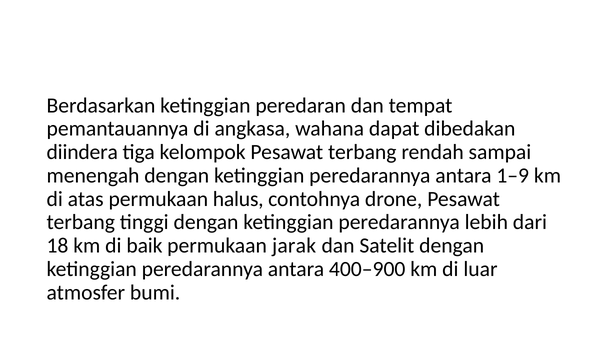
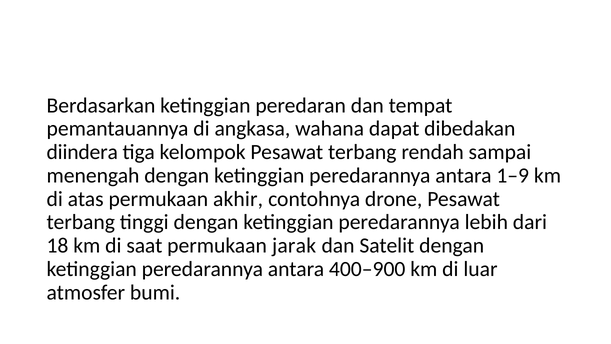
halus: halus -> akhir
baik: baik -> saat
